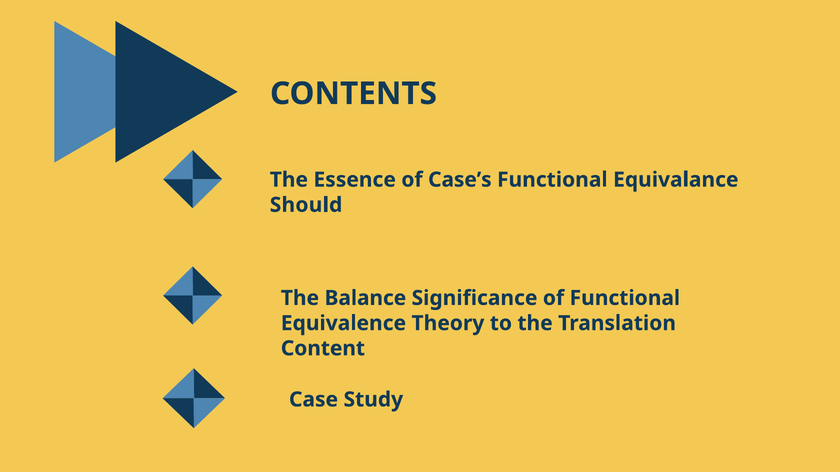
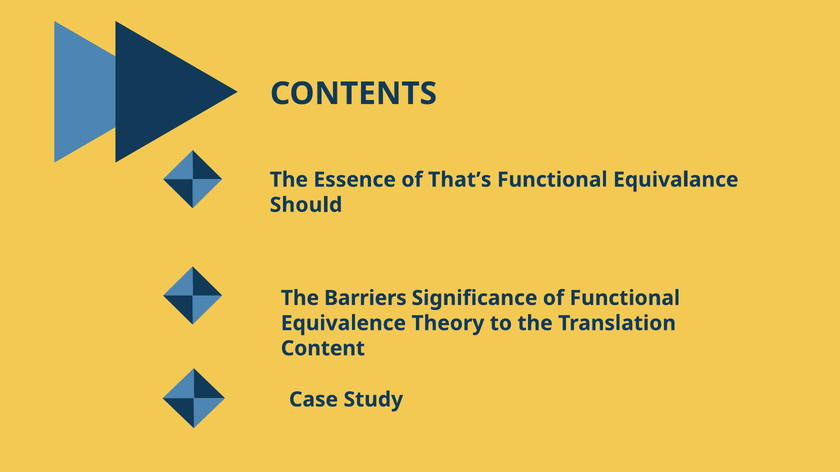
Case’s: Case’s -> That’s
Balance: Balance -> Barriers
